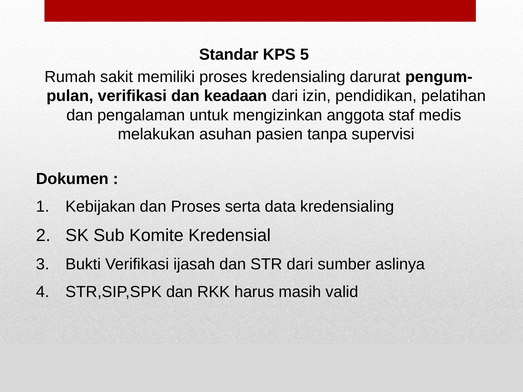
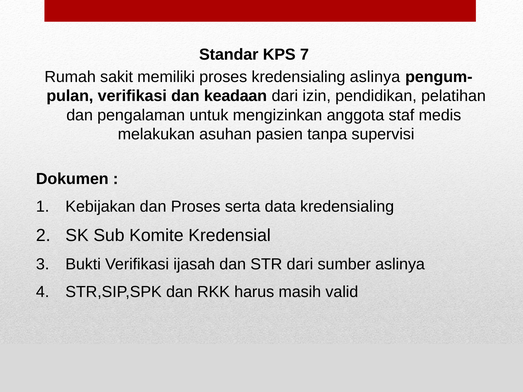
5: 5 -> 7
kredensialing darurat: darurat -> aslinya
